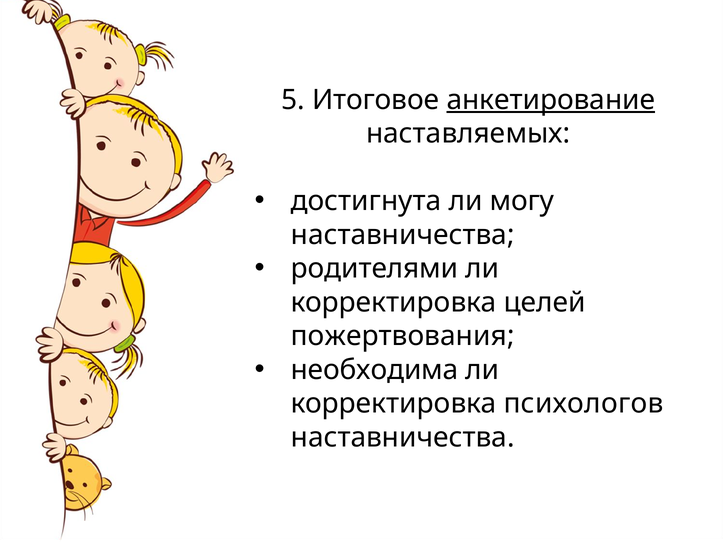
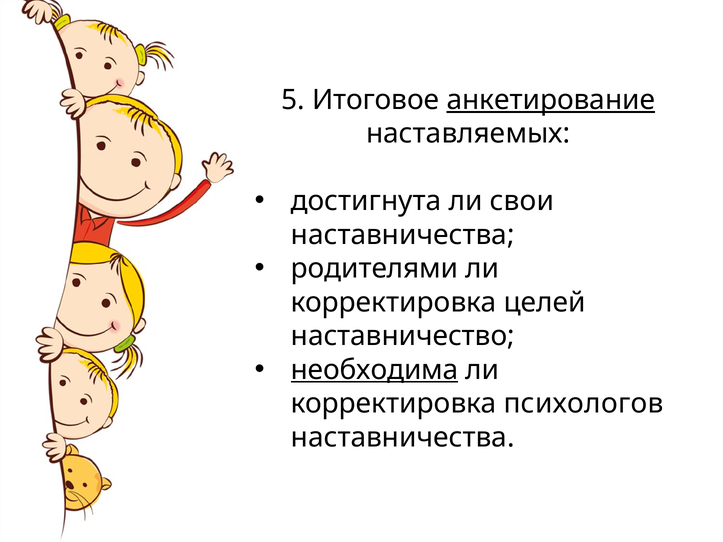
могу: могу -> свои
пожертвования: пожертвования -> наставничество
необходима underline: none -> present
